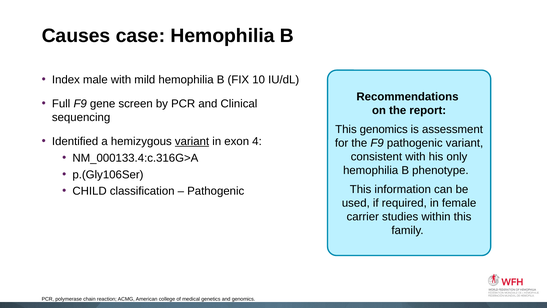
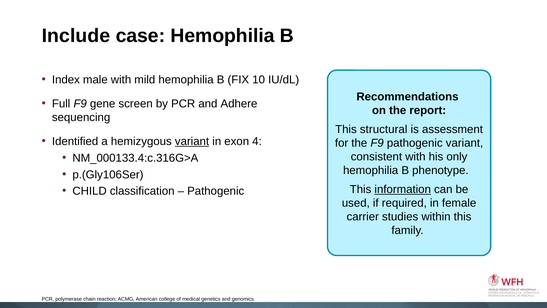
Causes: Causes -> Include
Clinical: Clinical -> Adhere
This genomics: genomics -> structural
information underline: none -> present
